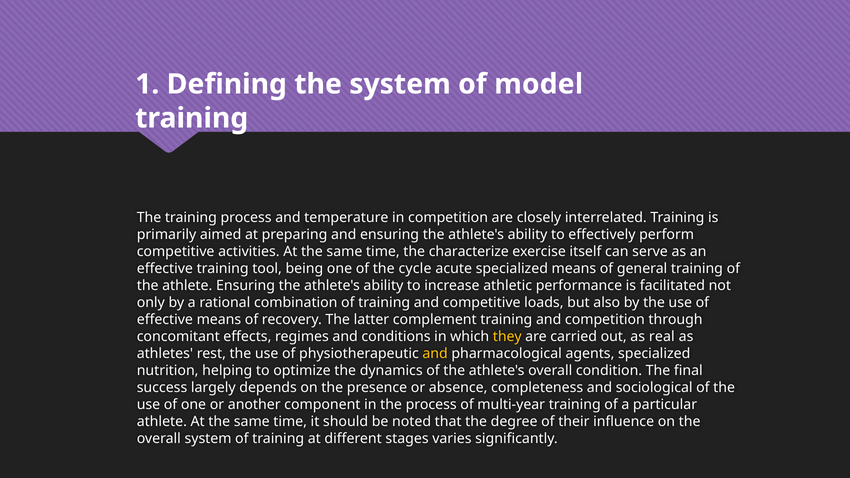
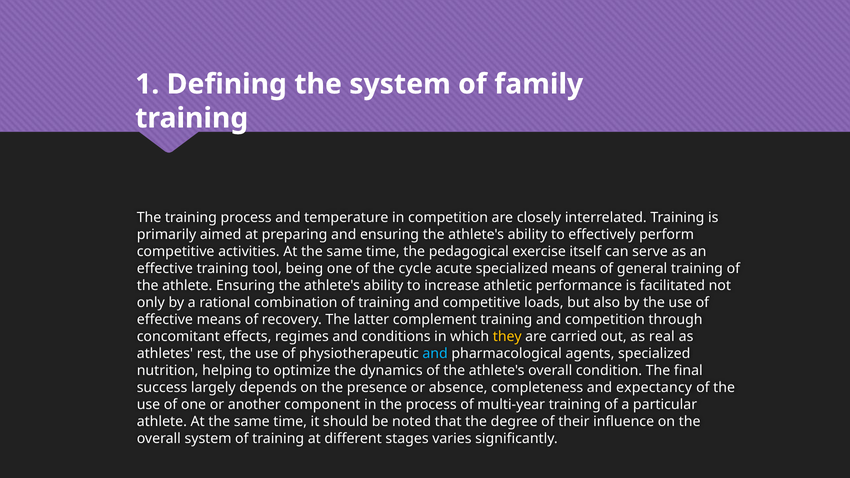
model: model -> family
characterize: characterize -> pedagogical
and at (435, 354) colour: yellow -> light blue
sociological: sociological -> expectancy
